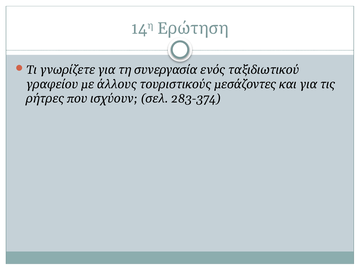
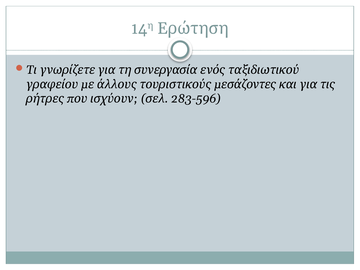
283-374: 283-374 -> 283-596
